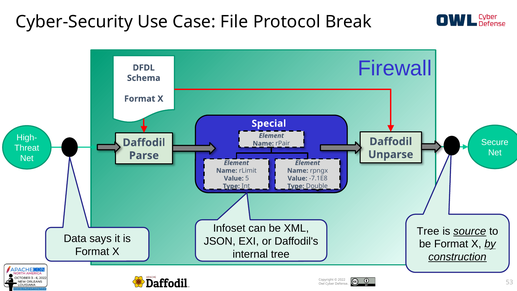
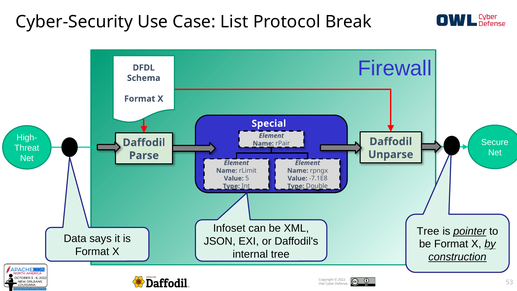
File: File -> List
source: source -> pointer
